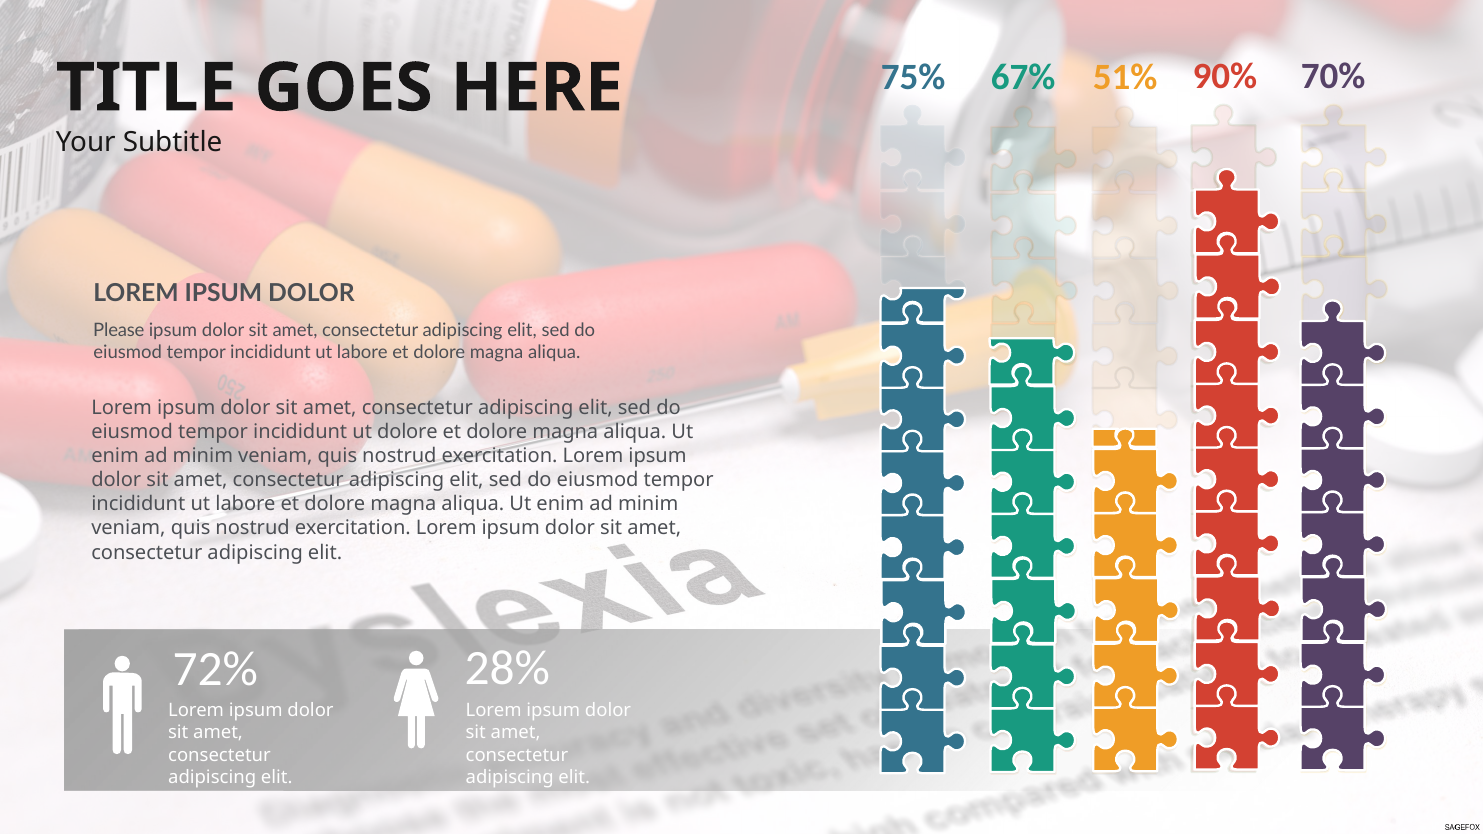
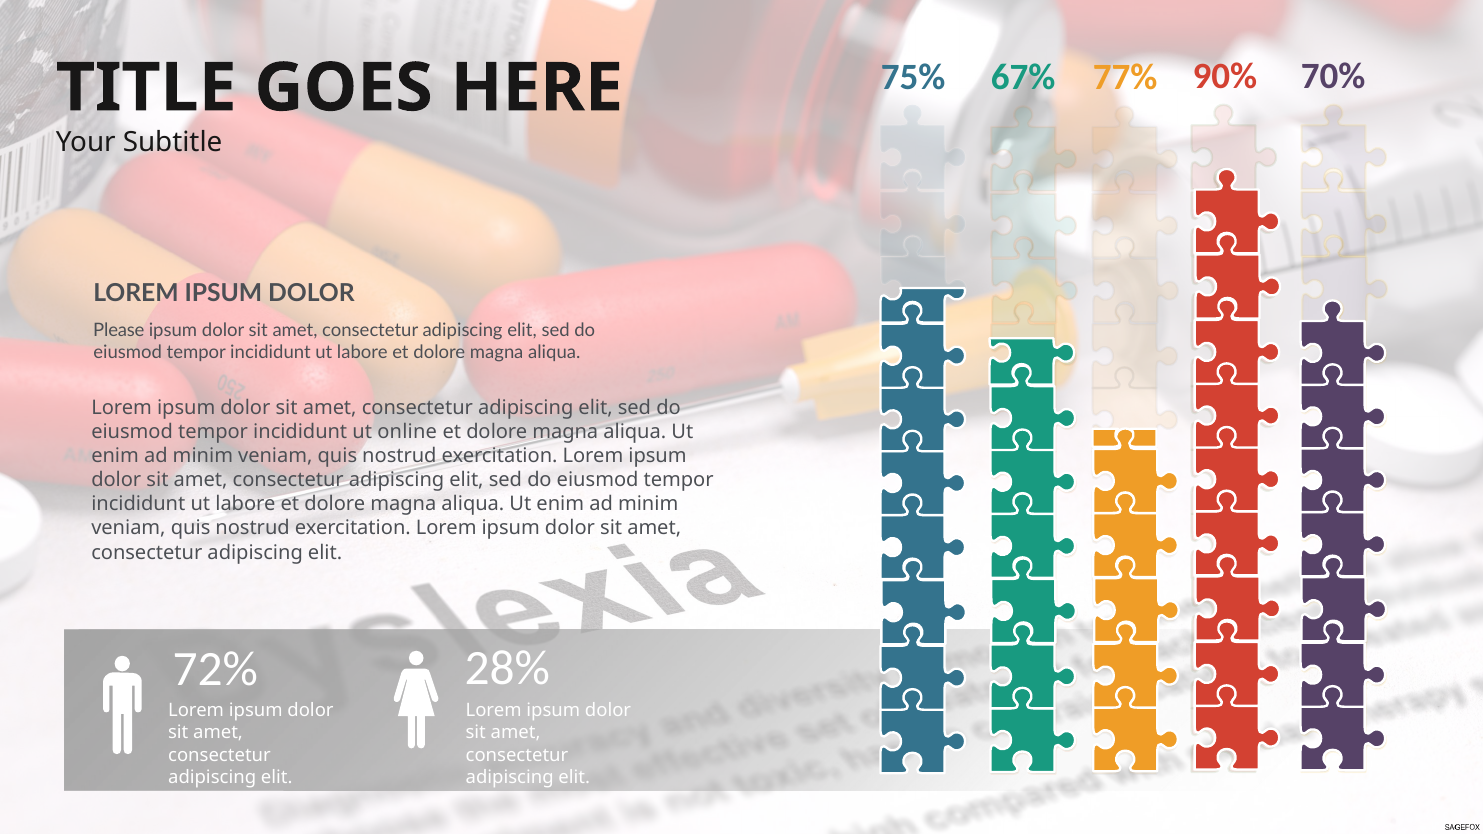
51%: 51% -> 77%
ut dolore: dolore -> online
